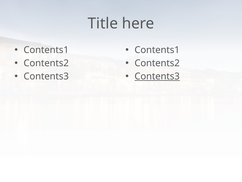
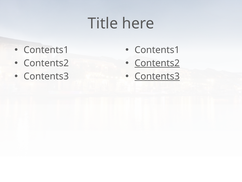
Contents2 at (157, 63) underline: none -> present
